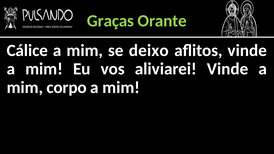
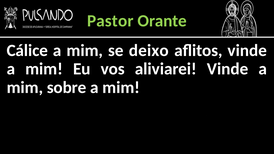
Graças: Graças -> Pastor
corpo: corpo -> sobre
